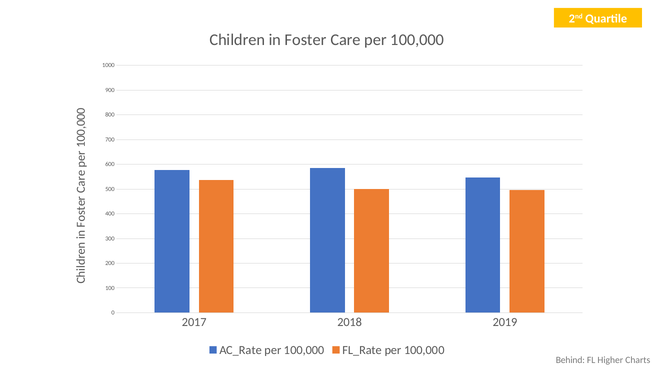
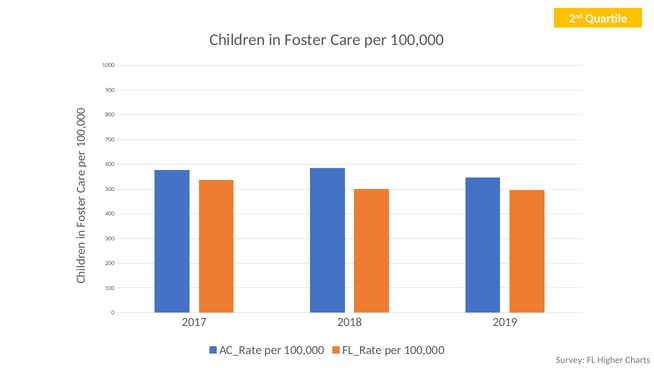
Behind: Behind -> Survey
